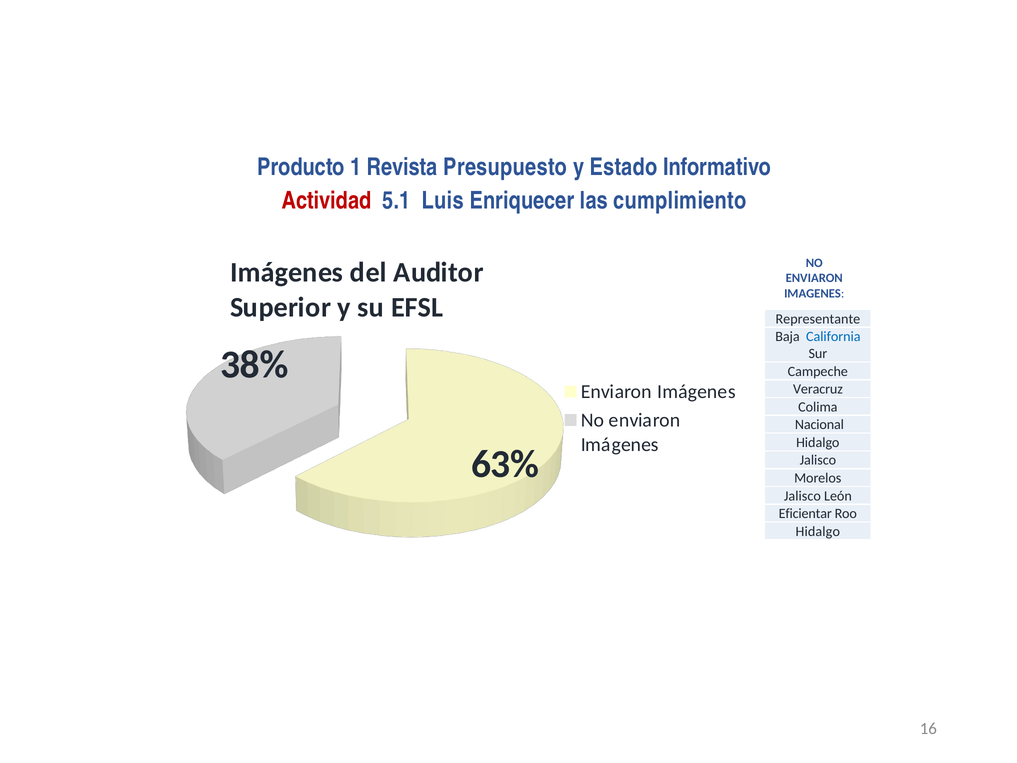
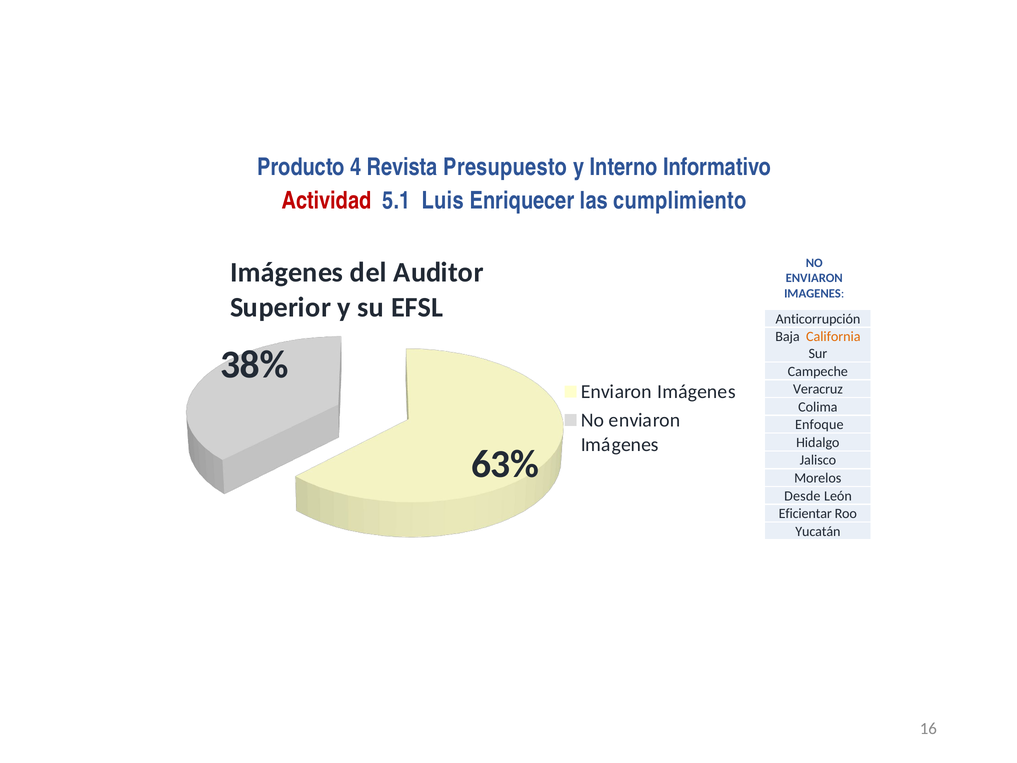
1: 1 -> 4
Estado: Estado -> Interno
Representante: Representante -> Anticorrupción
California colour: blue -> orange
Nacional: Nacional -> Enfoque
Jalisco at (802, 496): Jalisco -> Desde
Hidalgo at (818, 531): Hidalgo -> Yucatán
